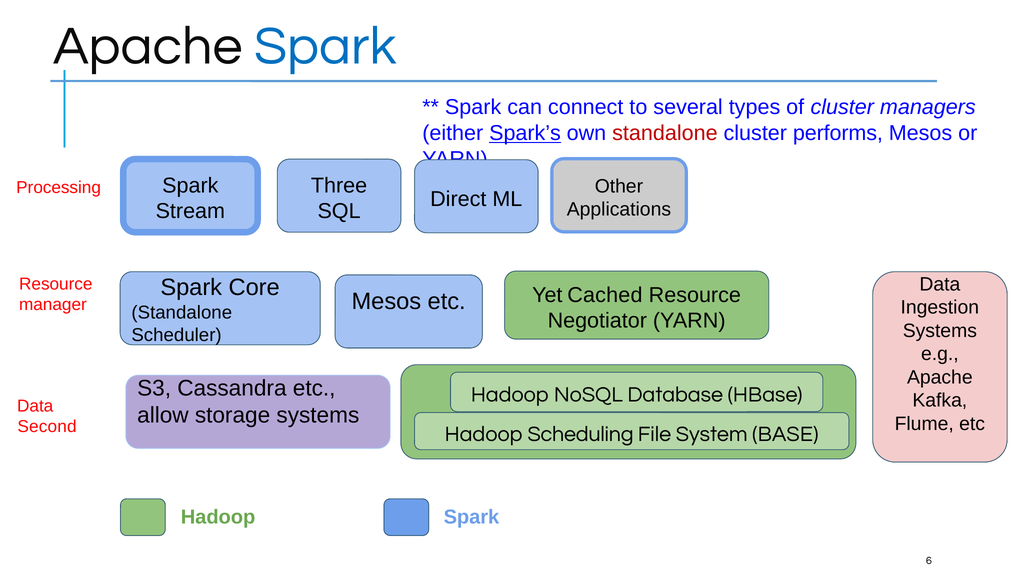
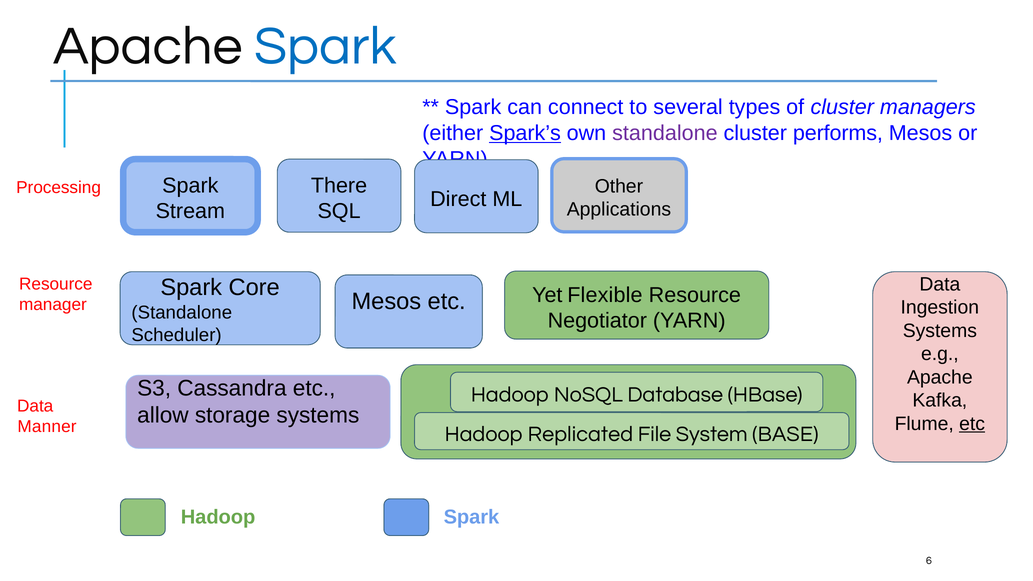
standalone at (665, 133) colour: red -> purple
Three: Three -> There
Cached: Cached -> Flexible
etc at (972, 424) underline: none -> present
Second: Second -> Manner
Scheduling: Scheduling -> Replicated
